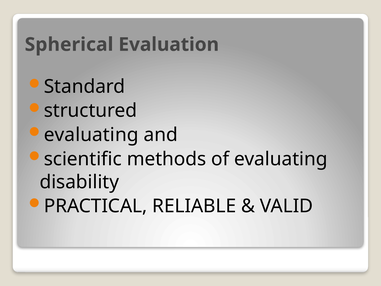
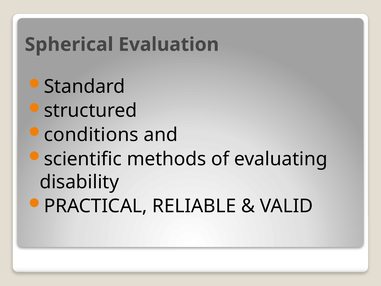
evaluating at (91, 135): evaluating -> conditions
